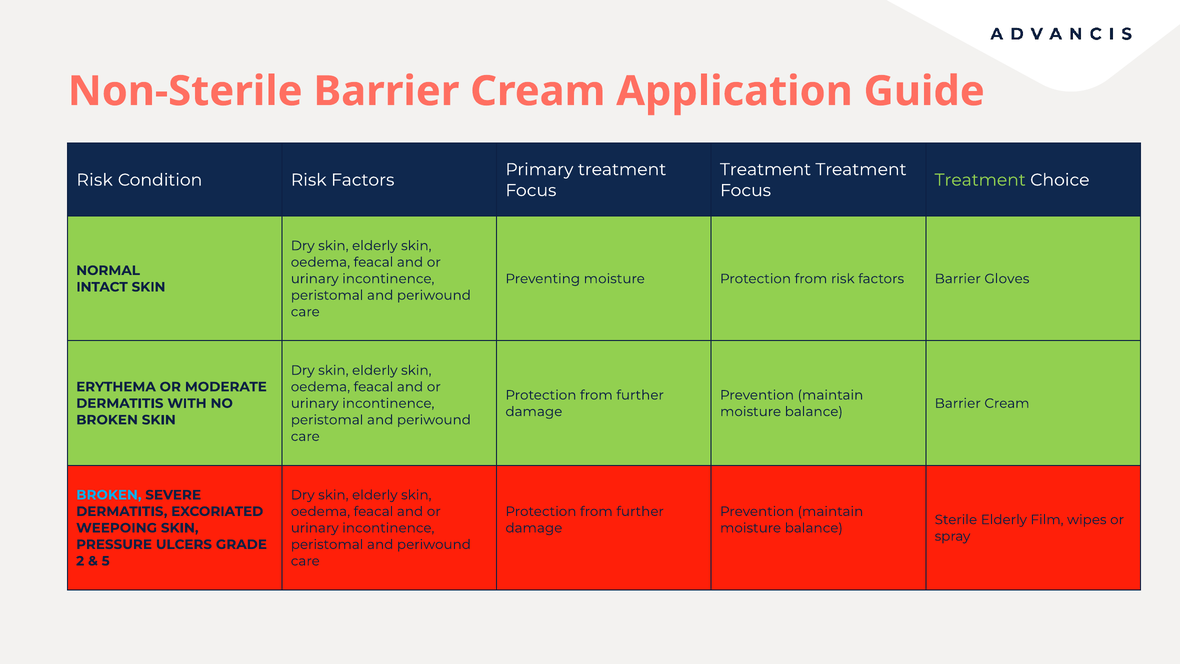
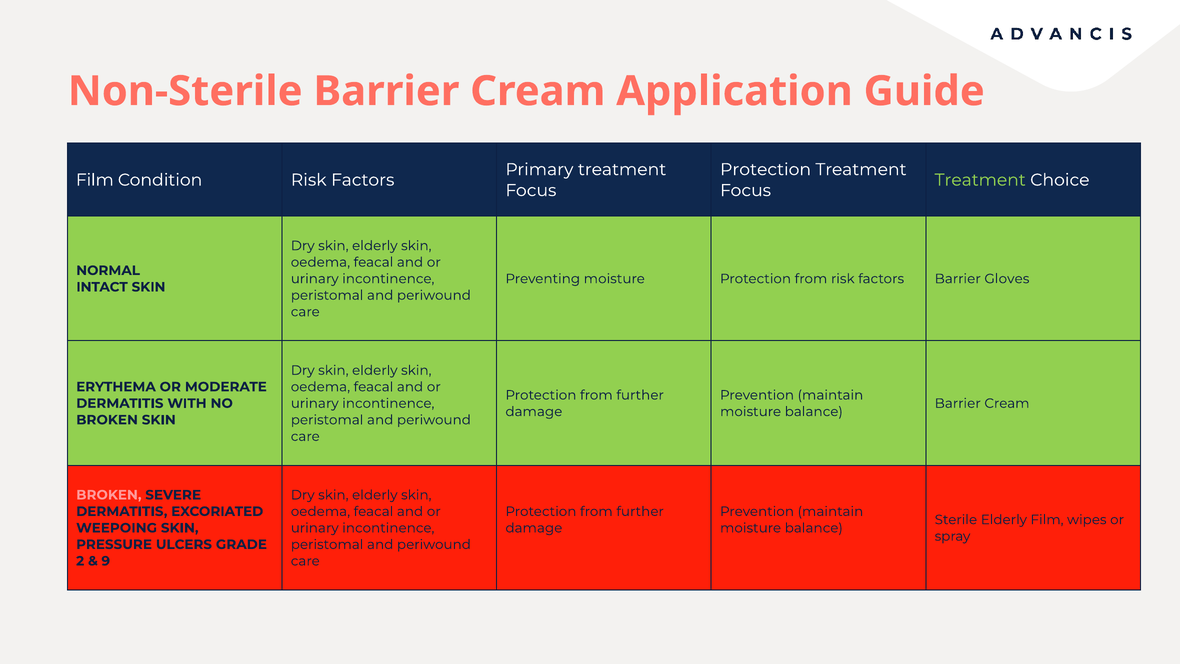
Treatment at (766, 169): Treatment -> Protection
Risk at (95, 180): Risk -> Film
BROKEN at (109, 495) colour: light blue -> pink
5: 5 -> 9
